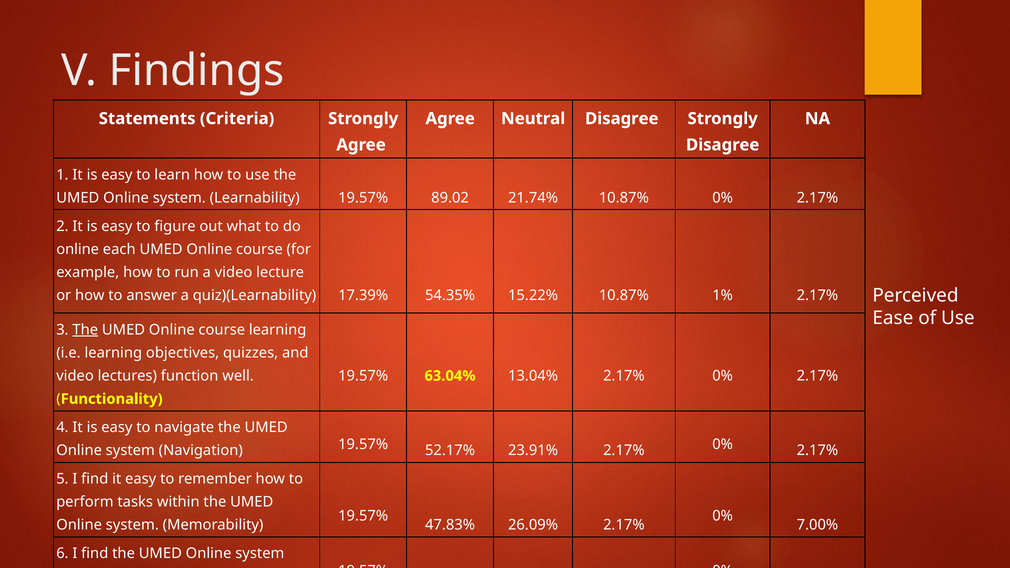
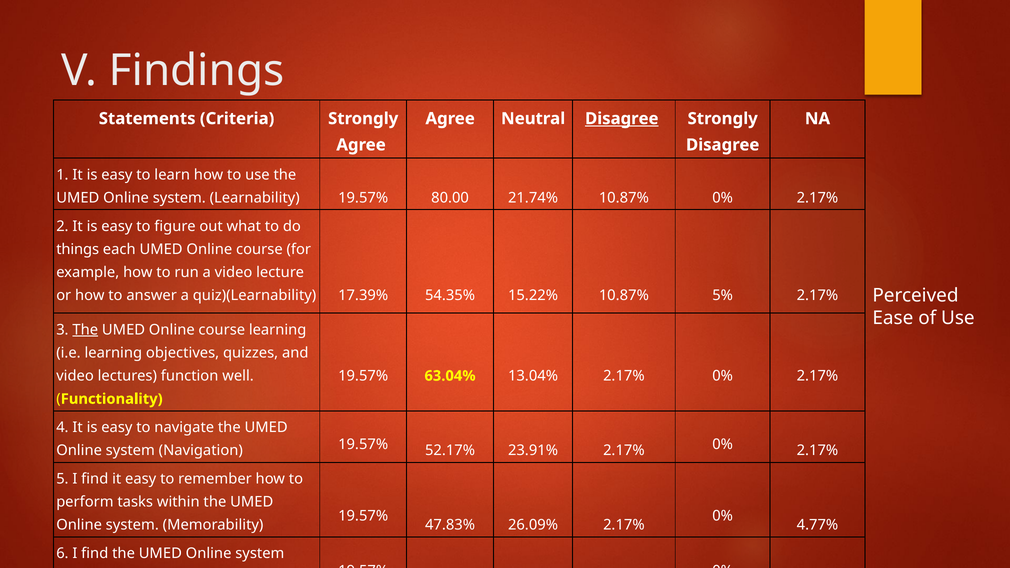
Disagree at (622, 119) underline: none -> present
89.02: 89.02 -> 80.00
online at (78, 249): online -> things
1%: 1% -> 5%
7.00%: 7.00% -> 4.77%
